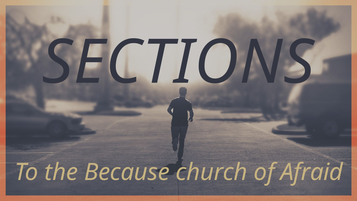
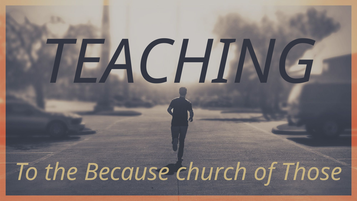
SECTIONS: SECTIONS -> TEACHING
Afraid: Afraid -> Those
